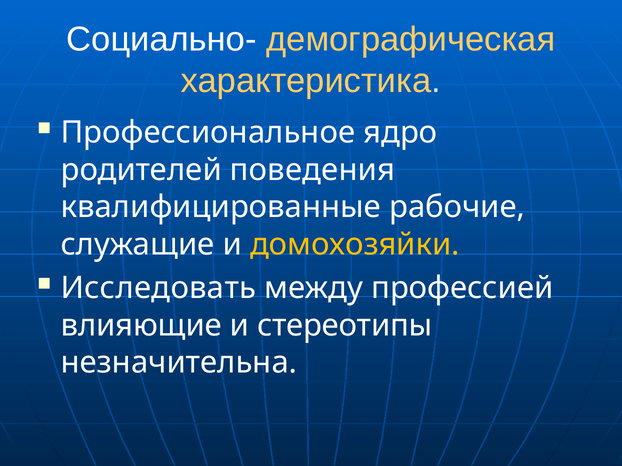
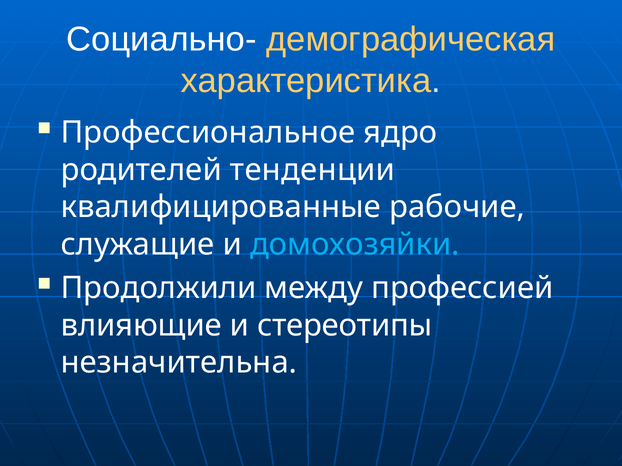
поведения: поведения -> тенденции
домохозяйки colour: yellow -> light blue
Исследовать: Исследовать -> Продолжили
